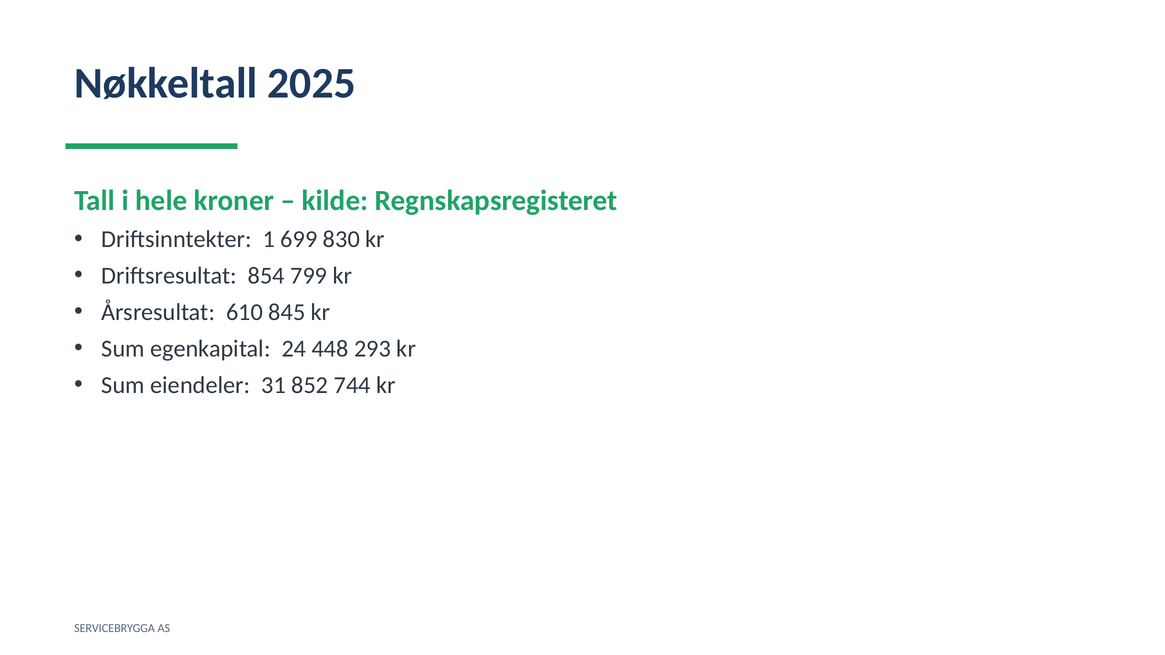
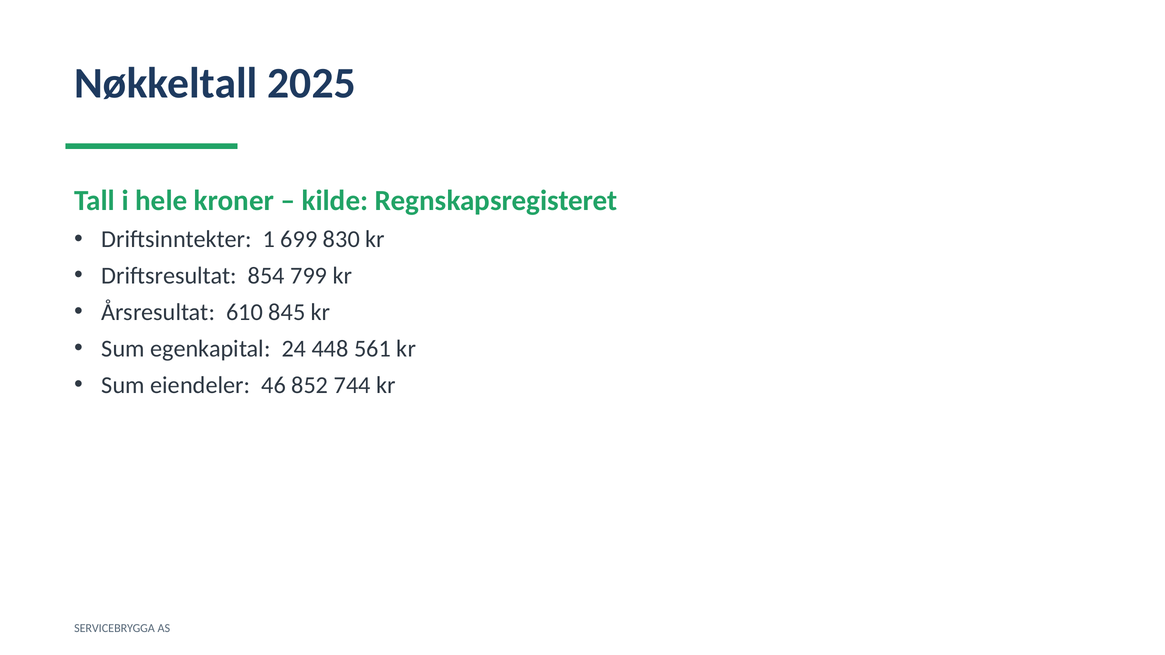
293: 293 -> 561
31: 31 -> 46
